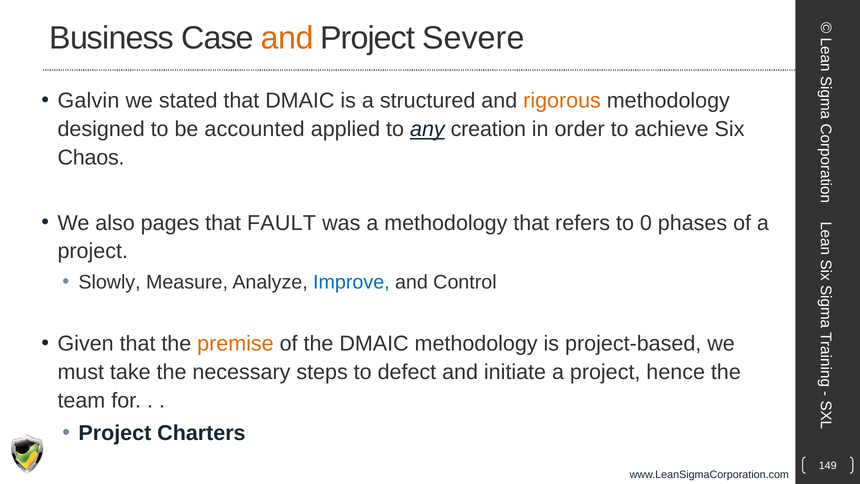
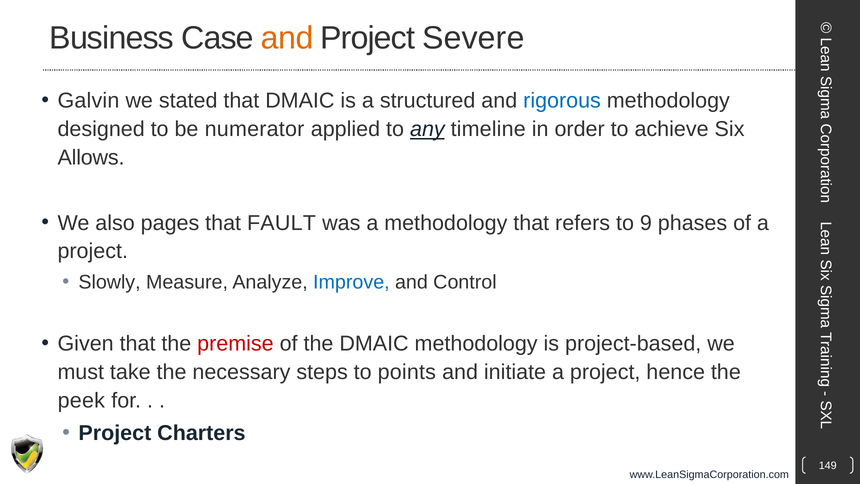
rigorous colour: orange -> blue
accounted: accounted -> numerator
creation: creation -> timeline
Chaos: Chaos -> Allows
0: 0 -> 9
premise colour: orange -> red
defect: defect -> points
team: team -> peek
